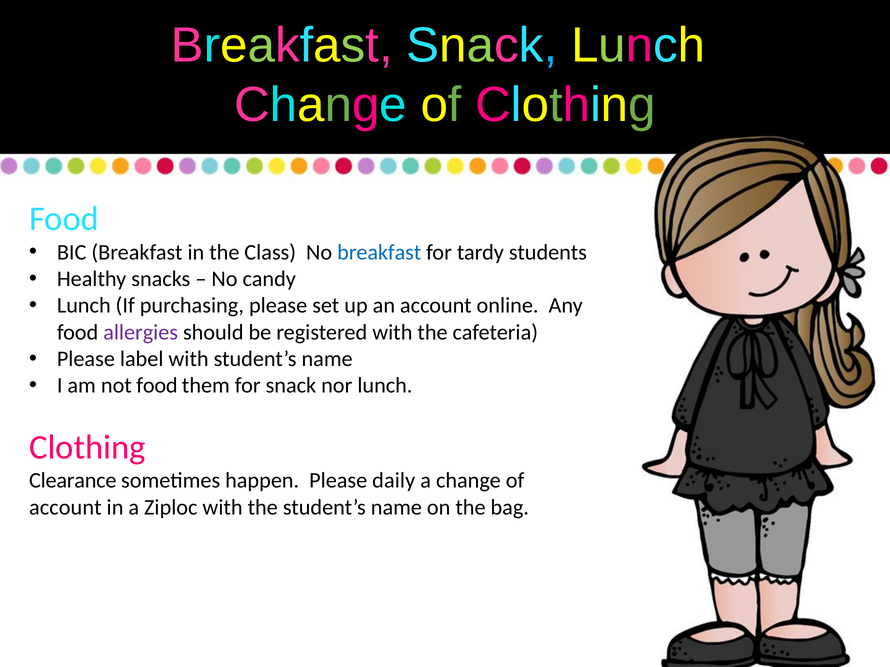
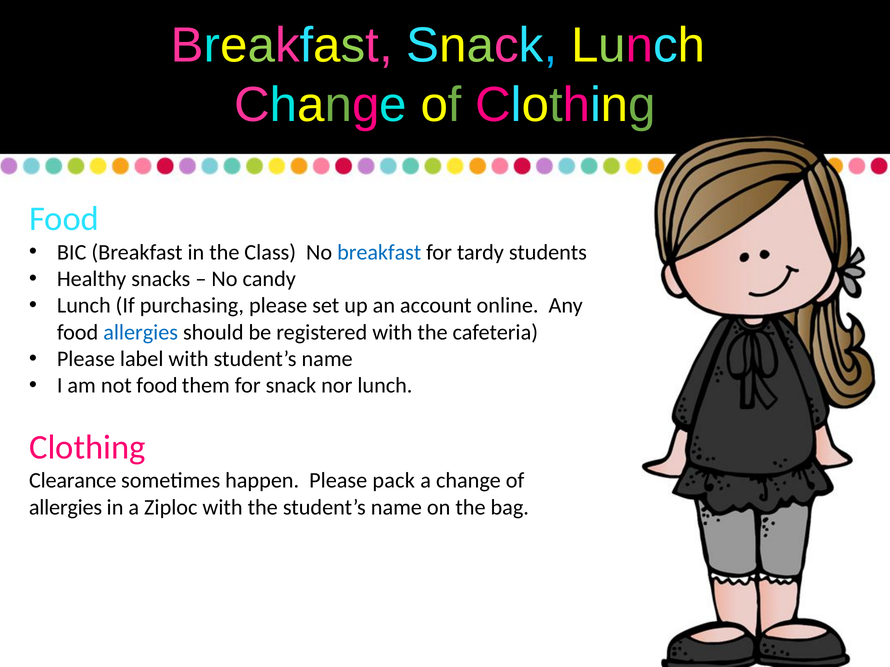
allergies at (141, 333) colour: purple -> blue
daily: daily -> pack
account at (65, 508): account -> allergies
